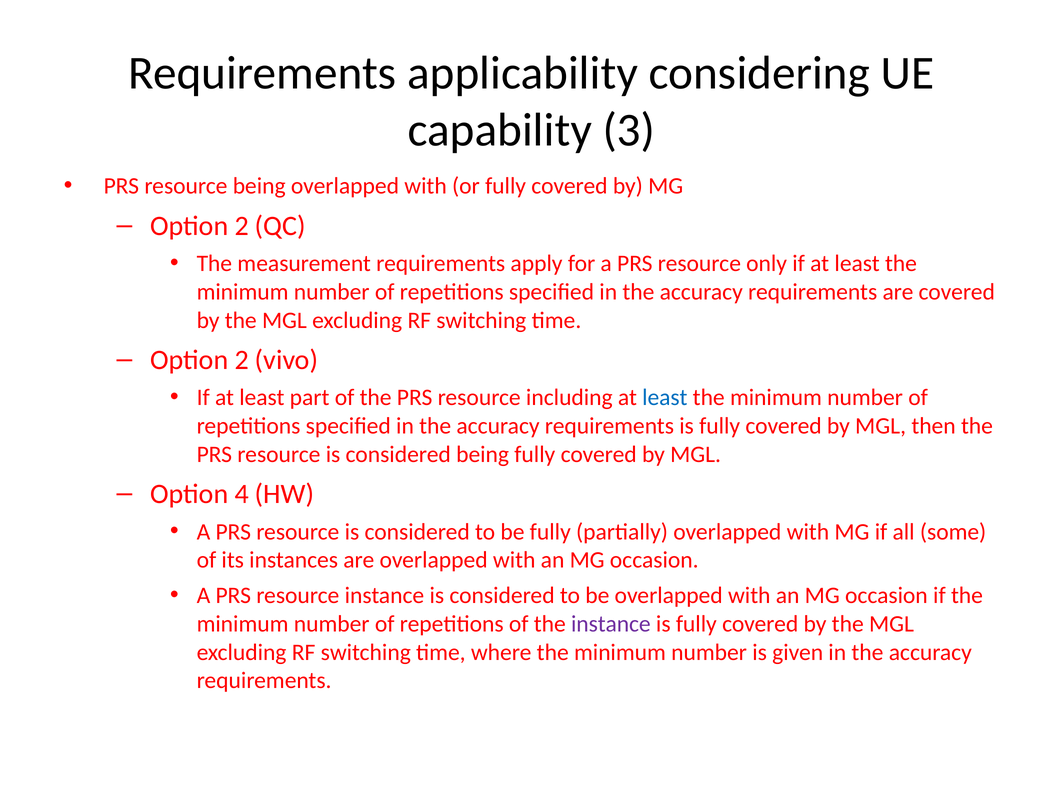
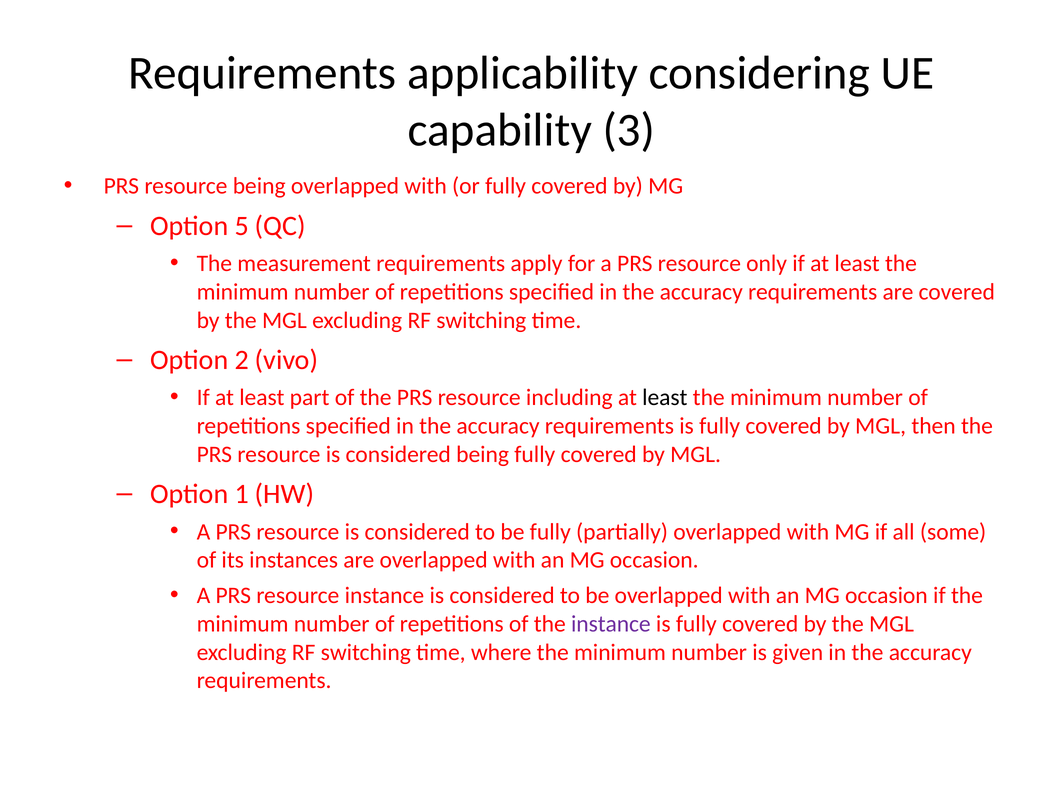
2 at (242, 226): 2 -> 5
least at (665, 397) colour: blue -> black
4: 4 -> 1
